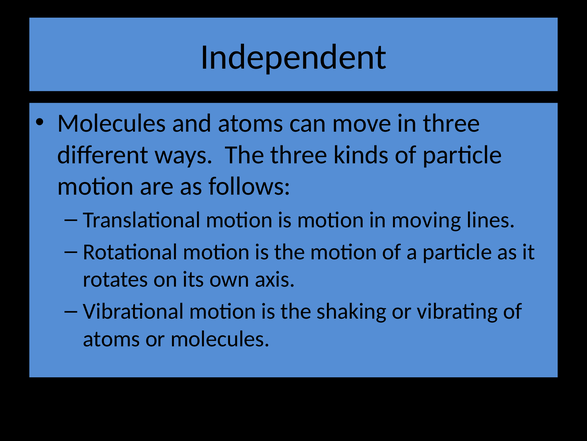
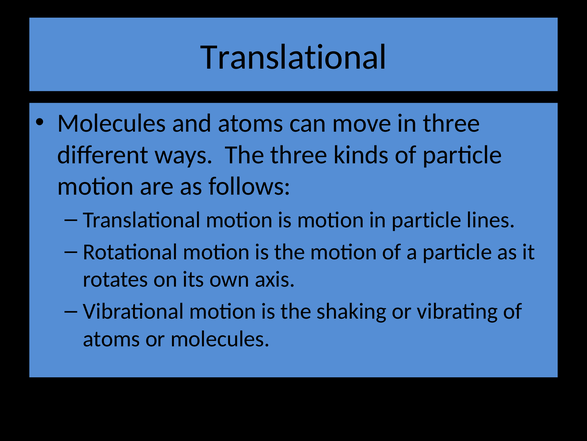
Independent at (293, 57): Independent -> Translational
in moving: moving -> particle
